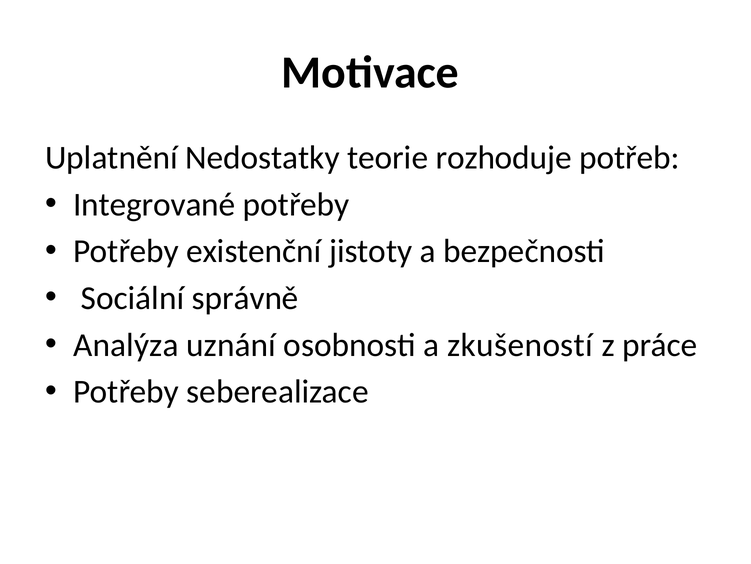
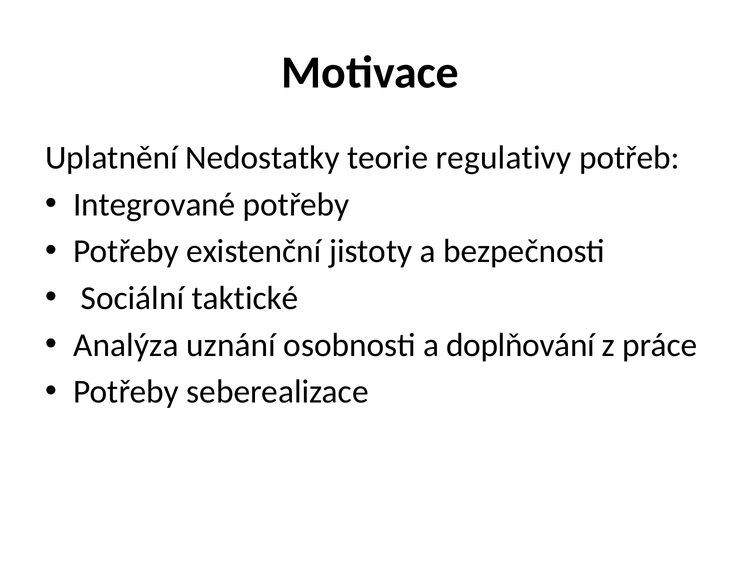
rozhoduje: rozhoduje -> regulativy
správně: správně -> taktické
zkušeností: zkušeností -> doplňování
